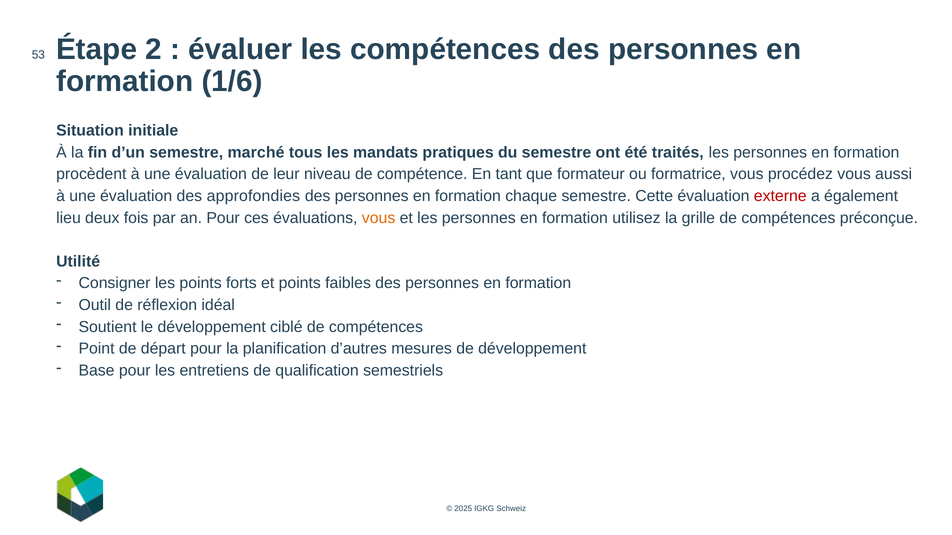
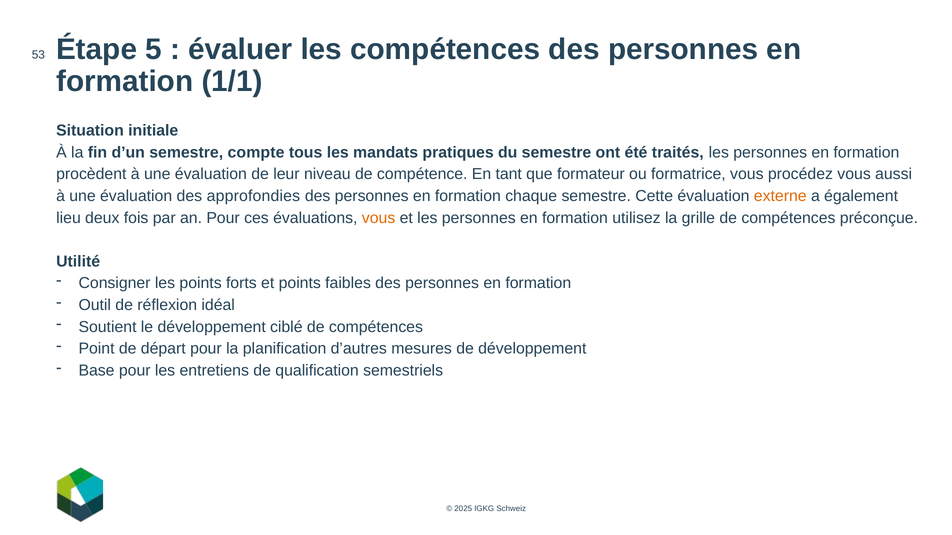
2: 2 -> 5
1/6: 1/6 -> 1/1
marché: marché -> compte
externe colour: red -> orange
